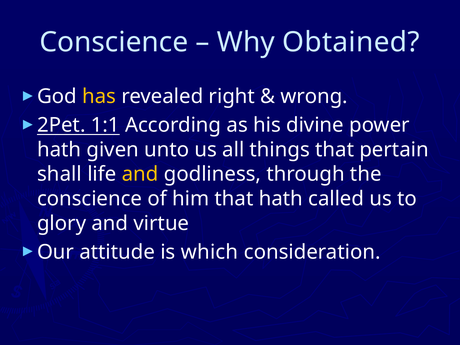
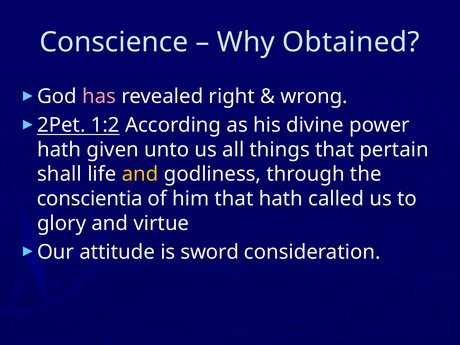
has colour: yellow -> pink
1:1: 1:1 -> 1:2
conscience at (90, 199): conscience -> conscientia
which: which -> sword
